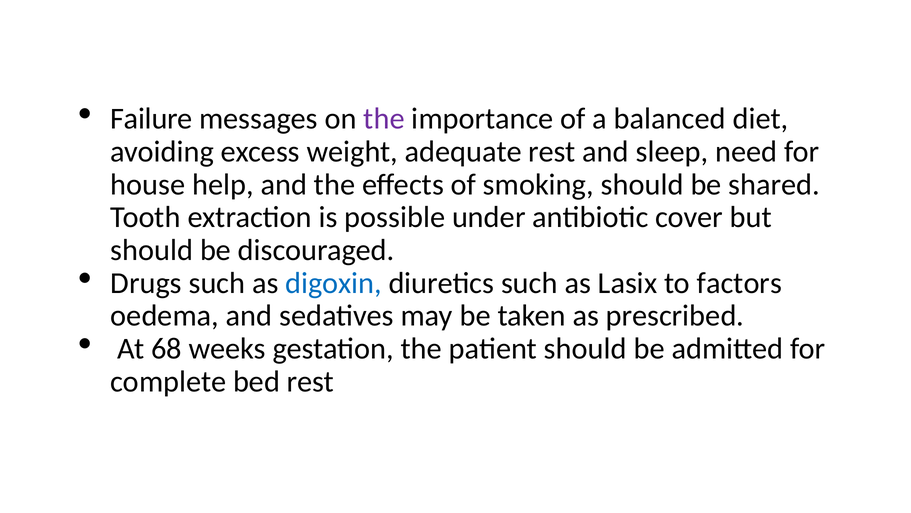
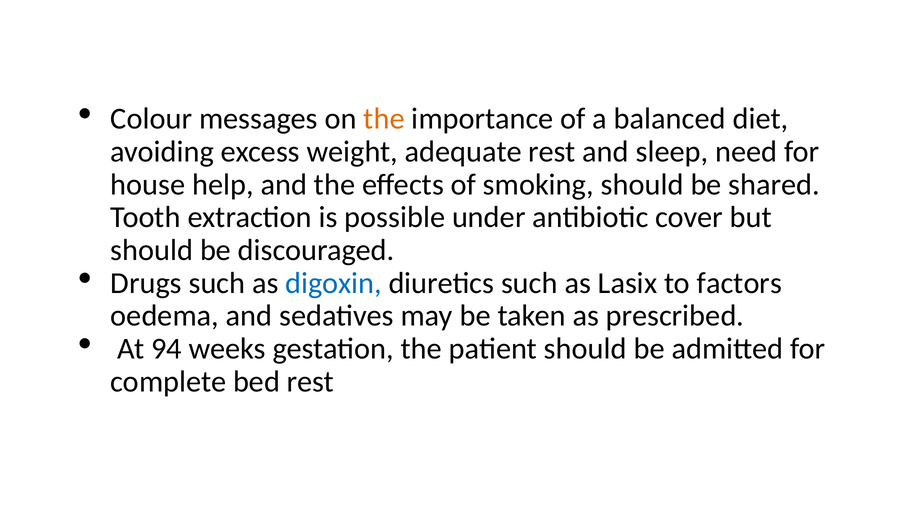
Failure: Failure -> Colour
the at (384, 119) colour: purple -> orange
68: 68 -> 94
